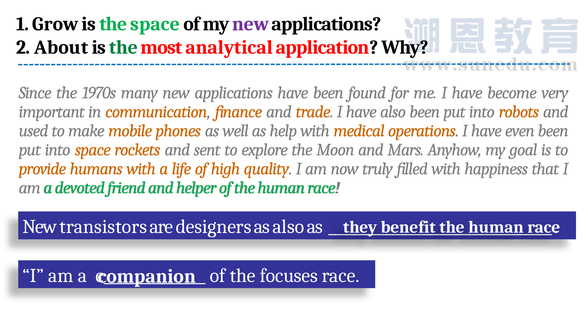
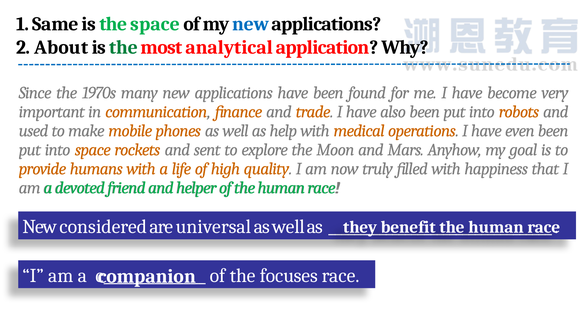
Grow: Grow -> Same
new at (251, 24) colour: purple -> blue
transistors: transistors -> considered
designers: designers -> universal
also at (288, 227): also -> well
